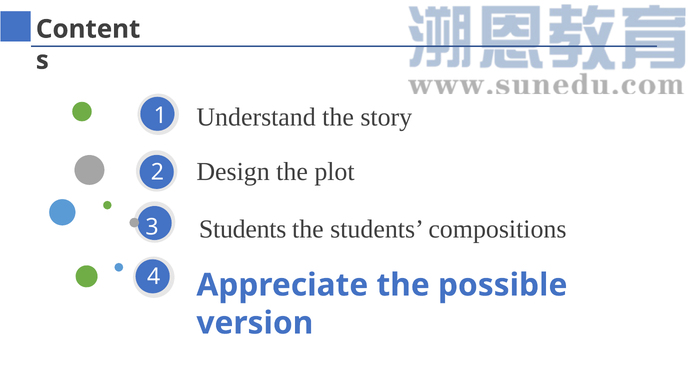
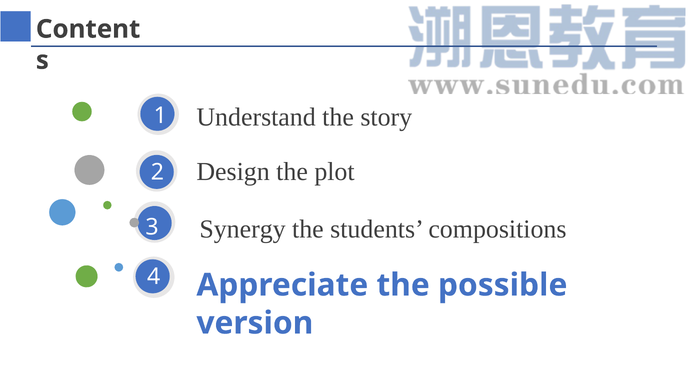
Students at (243, 229): Students -> Synergy
